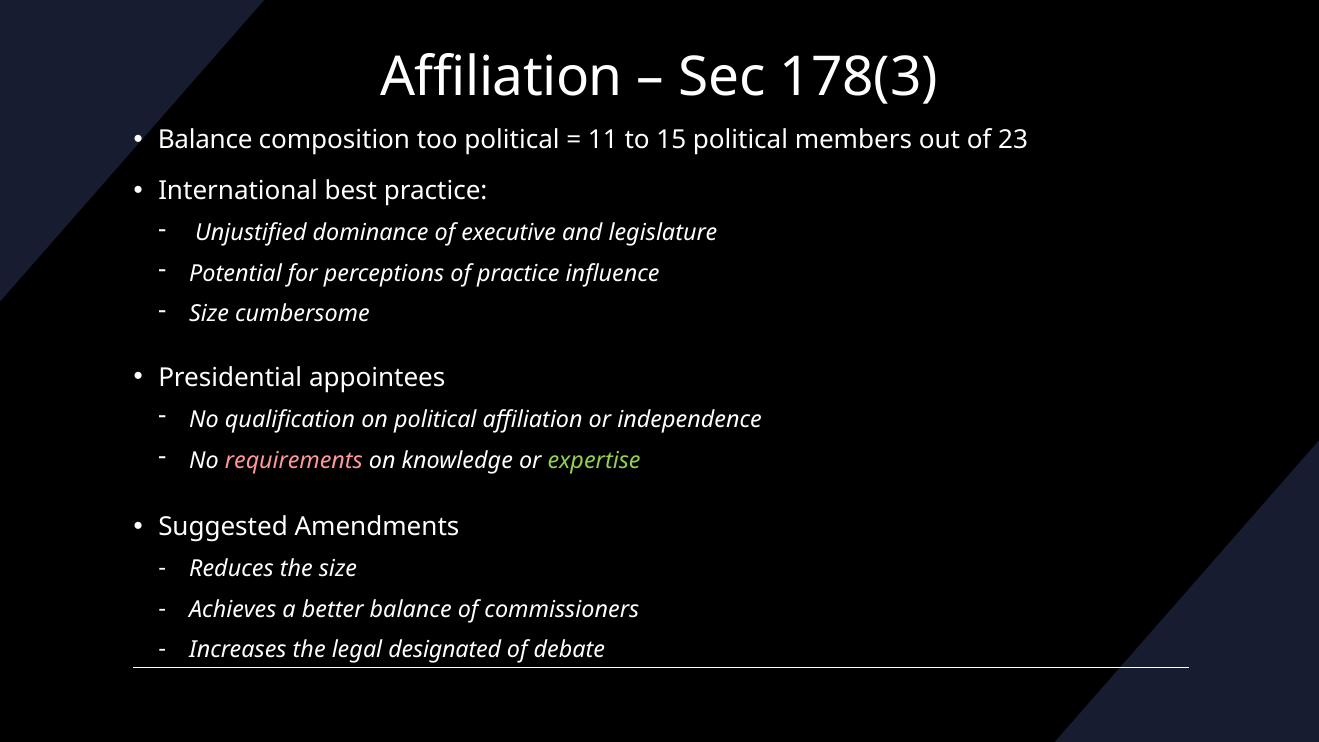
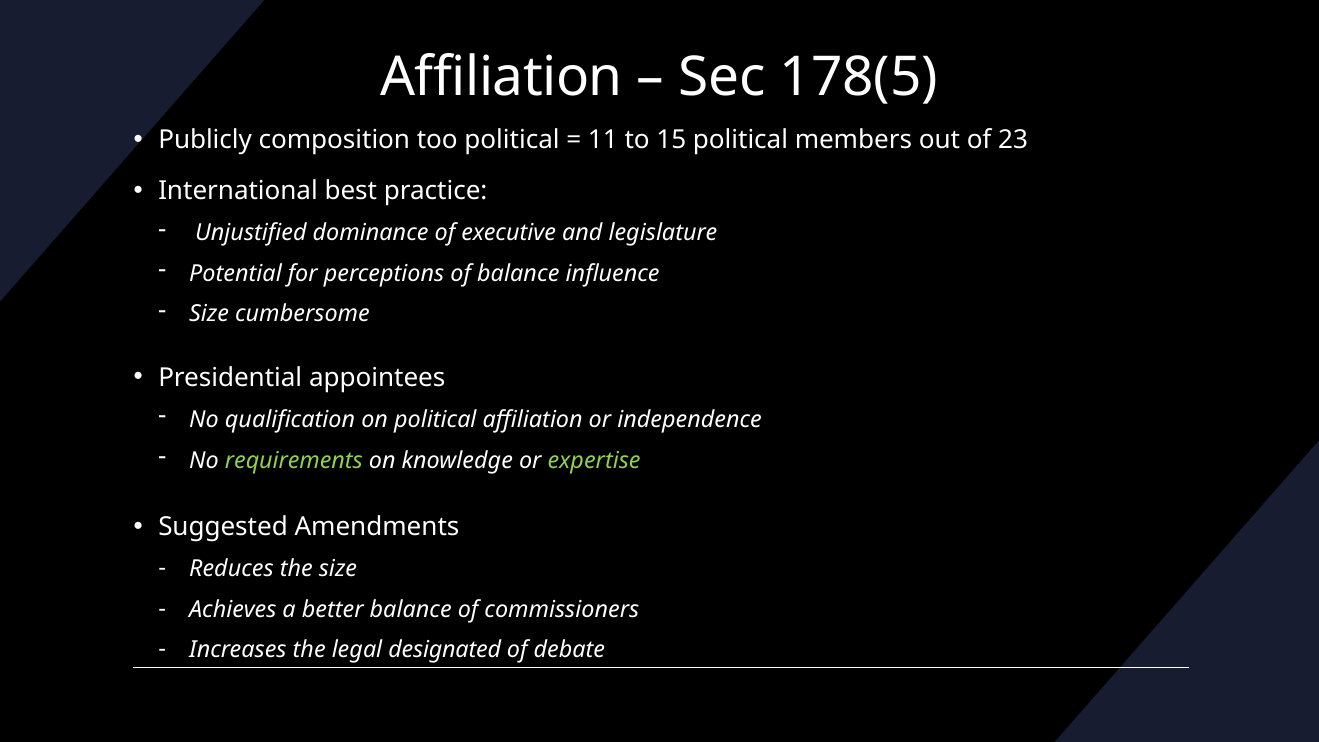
178(3: 178(3 -> 178(5
Balance at (205, 140): Balance -> Publicly
of practice: practice -> balance
requirements colour: pink -> light green
